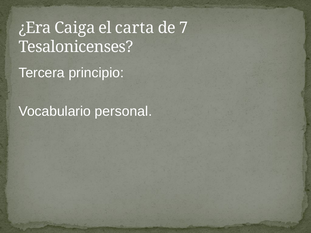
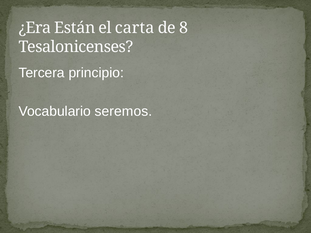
Caiga: Caiga -> Están
7: 7 -> 8
personal: personal -> seremos
